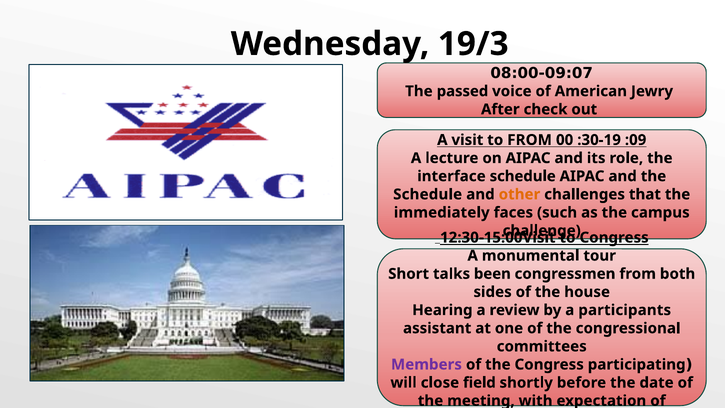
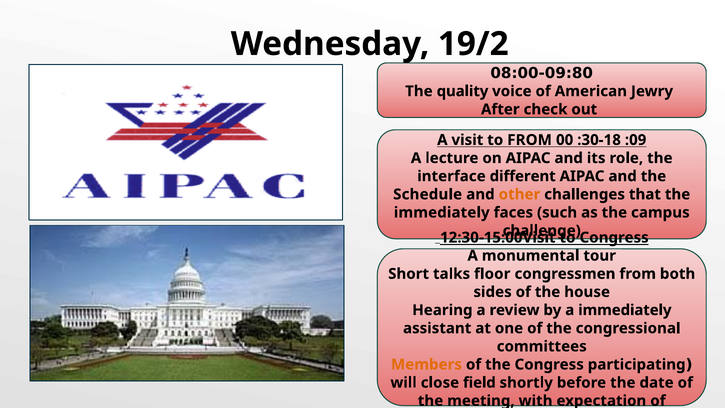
19/3: 19/3 -> 19/2
08:00-09:07: 08:00-09:07 -> 08:00-09:80
passed: passed -> quality
30-19: 30-19 -> 30-18
interface schedule: schedule -> different
been: been -> floor
a participants: participants -> immediately
Members colour: purple -> orange
